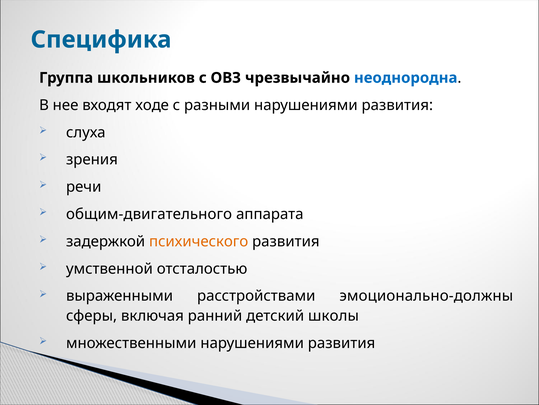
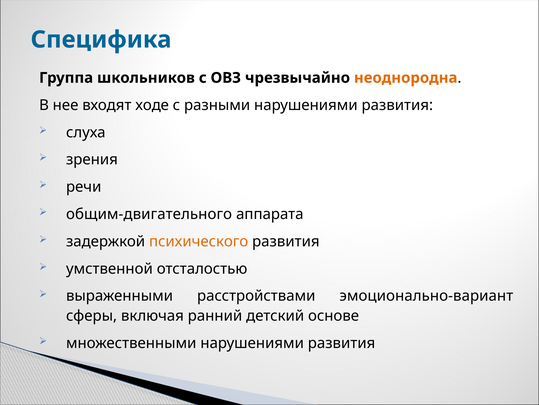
неоднородна colour: blue -> orange
эмоционально-должны: эмоционально-должны -> эмоционально-вариант
школы: школы -> основе
